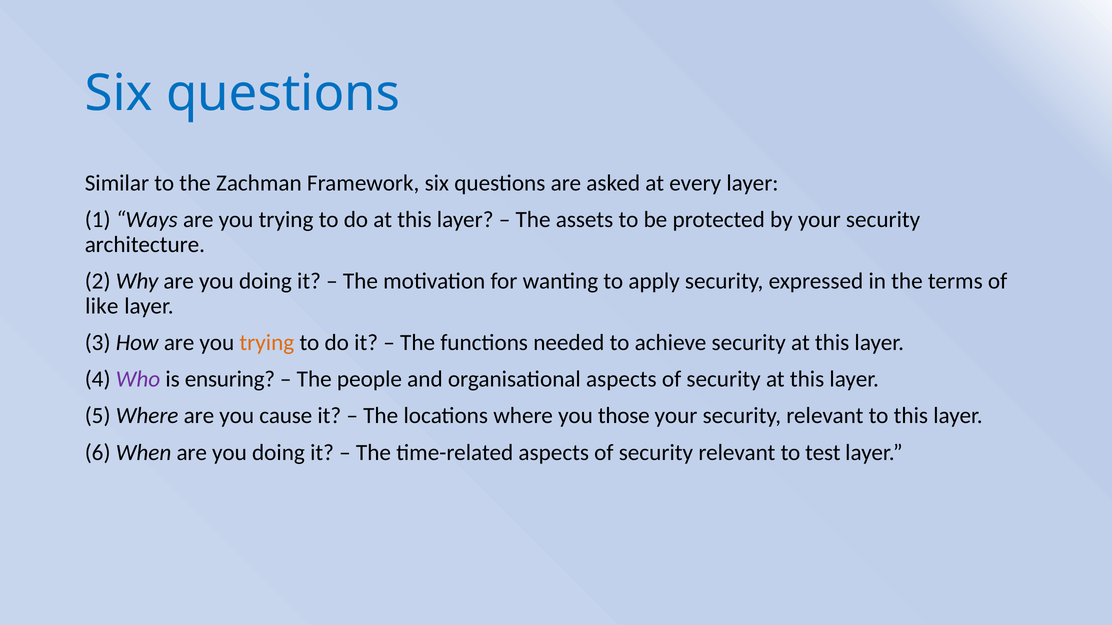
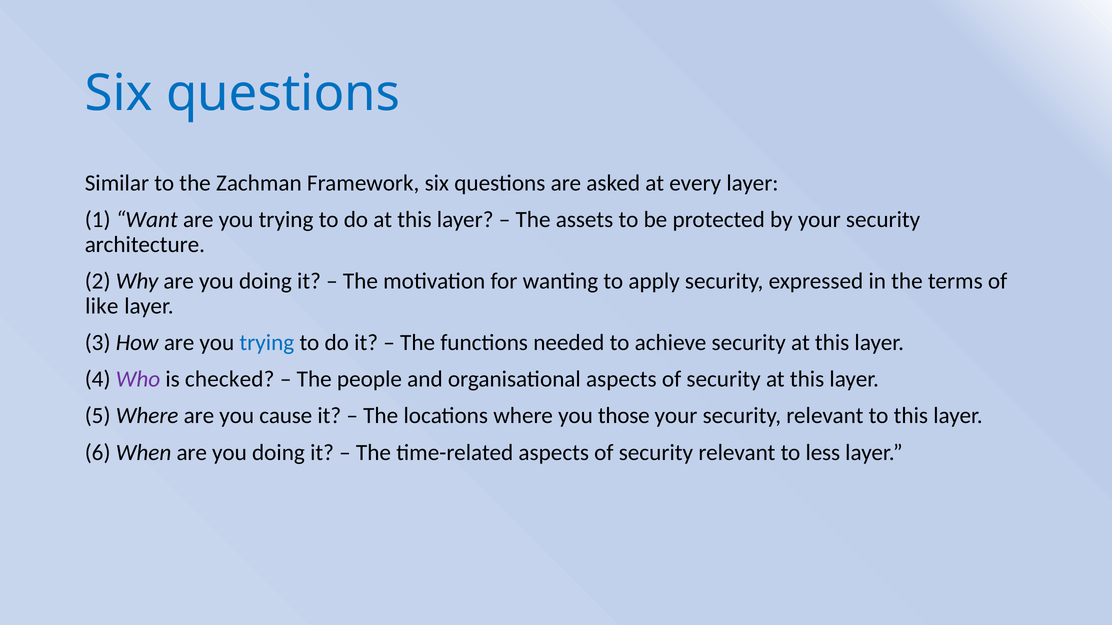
Ways: Ways -> Want
trying at (267, 343) colour: orange -> blue
ensuring: ensuring -> checked
test: test -> less
